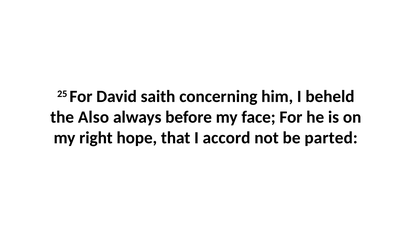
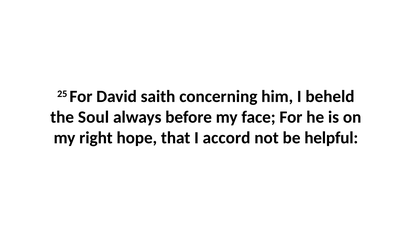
Also: Also -> Soul
parted: parted -> helpful
